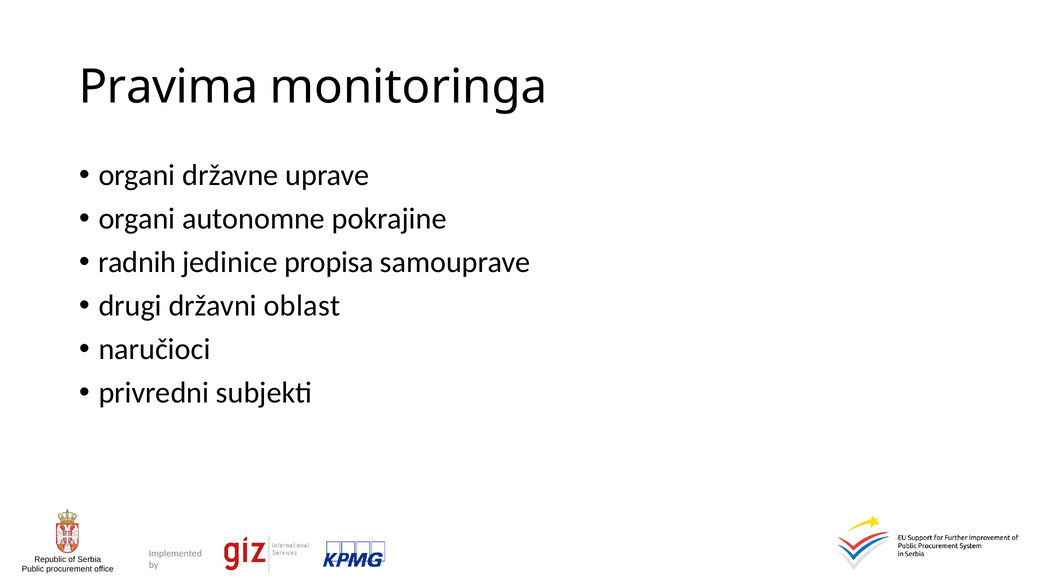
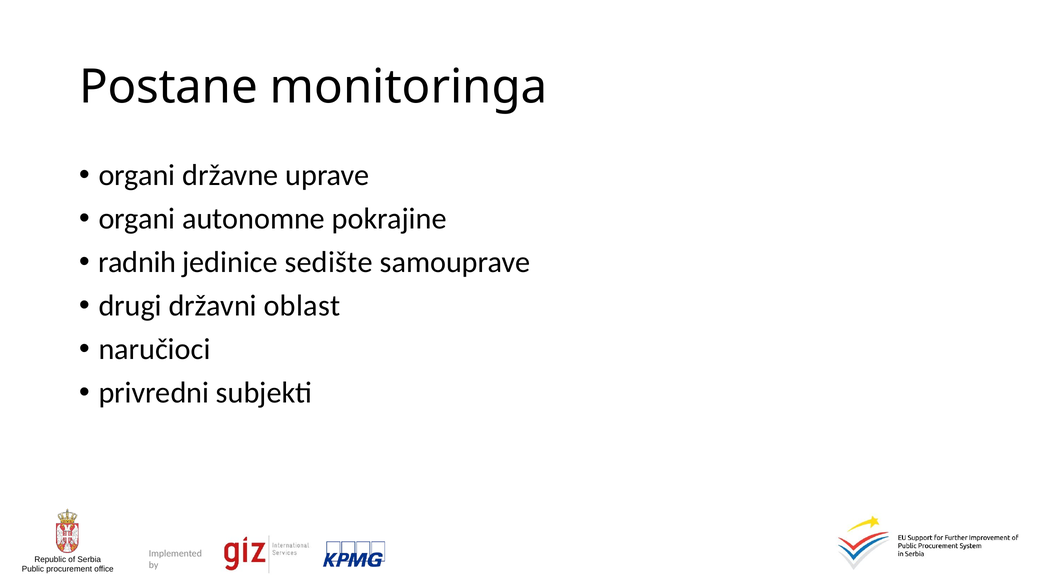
Pravima: Pravima -> Postane
propisa: propisa -> sedište
